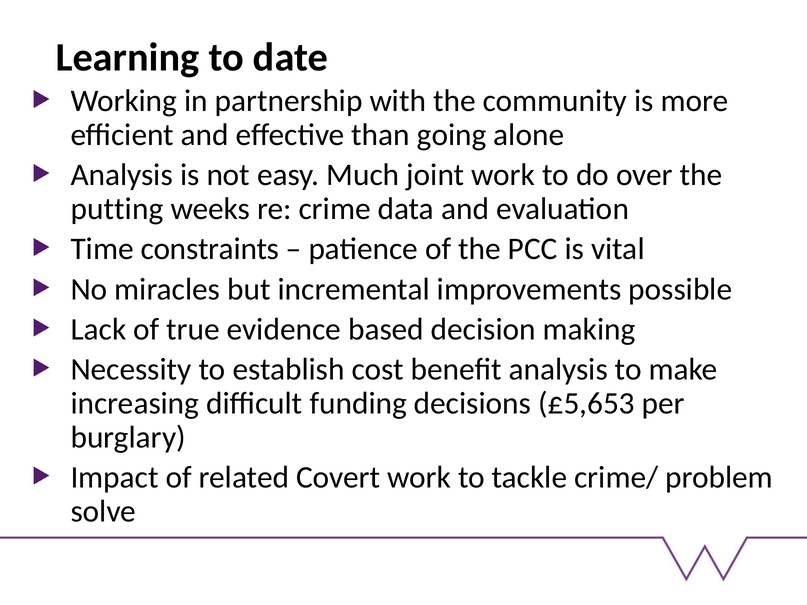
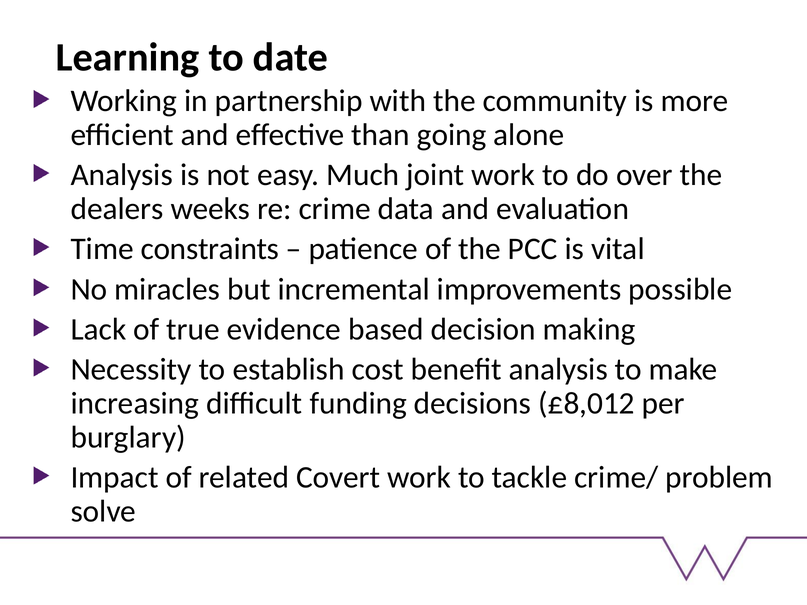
putting: putting -> dealers
£5,653: £5,653 -> £8,012
